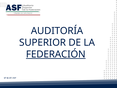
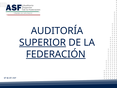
SUPERIOR underline: none -> present
